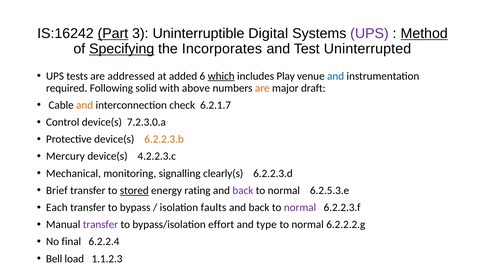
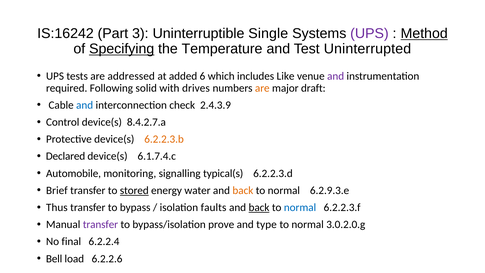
Part underline: present -> none
Digital: Digital -> Single
Incorporates: Incorporates -> Temperature
which underline: present -> none
Play: Play -> Like
and at (336, 76) colour: blue -> purple
above: above -> drives
and at (85, 105) colour: orange -> blue
6.2.1.7: 6.2.1.7 -> 2.4.3.9
7.2.3.0.a: 7.2.3.0.a -> 8.4.2.7.a
Mercury: Mercury -> Declared
4.2.2.3.c: 4.2.2.3.c -> 6.1.7.4.c
Mechanical: Mechanical -> Automobile
clearly(s: clearly(s -> typical(s
rating: rating -> water
back at (243, 190) colour: purple -> orange
6.2.5.3.e: 6.2.5.3.e -> 6.2.9.3.e
Each: Each -> Thus
back at (259, 207) underline: none -> present
normal at (300, 207) colour: purple -> blue
effort: effort -> prove
6.2.2.2.g: 6.2.2.2.g -> 3.0.2.0.g
1.1.2.3: 1.1.2.3 -> 6.2.2.6
